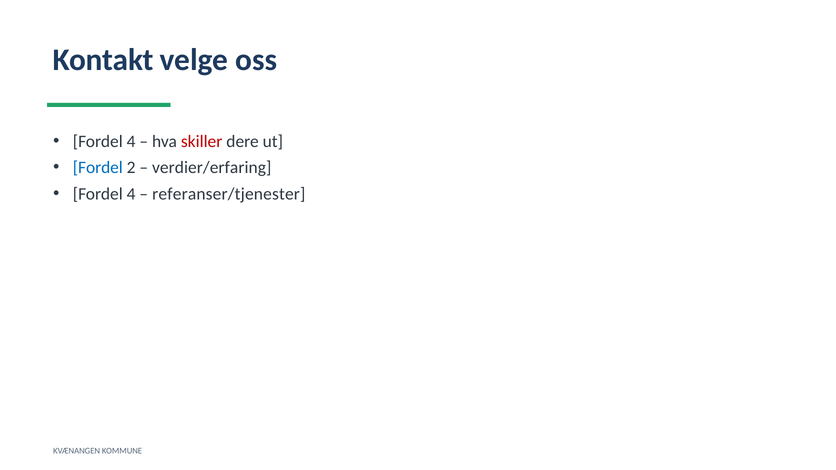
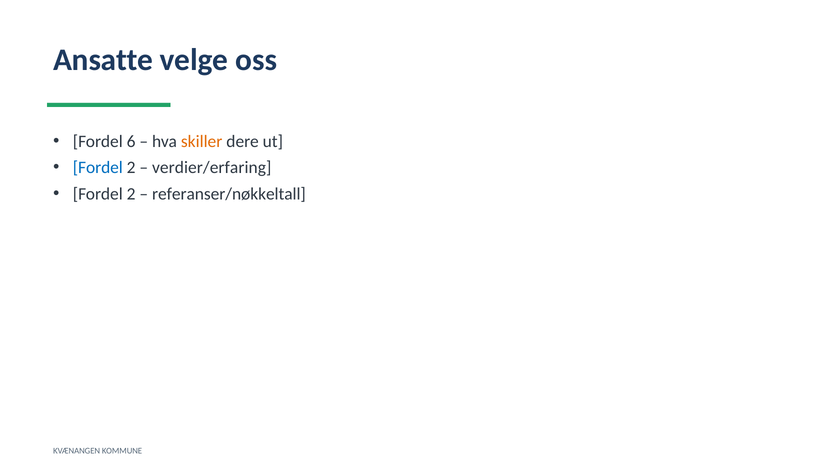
Kontakt: Kontakt -> Ansatte
4 at (131, 142): 4 -> 6
skiller colour: red -> orange
4 at (131, 194): 4 -> 2
referanser/tjenester: referanser/tjenester -> referanser/nøkkeltall
